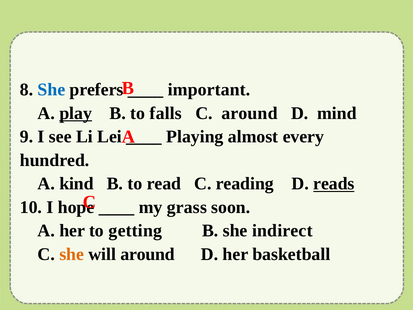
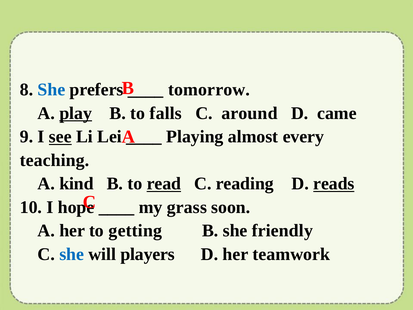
important: important -> tomorrow
mind: mind -> came
see underline: none -> present
hundred: hundred -> teaching
read underline: none -> present
indirect: indirect -> friendly
she at (72, 254) colour: orange -> blue
will around: around -> players
basketball: basketball -> teamwork
